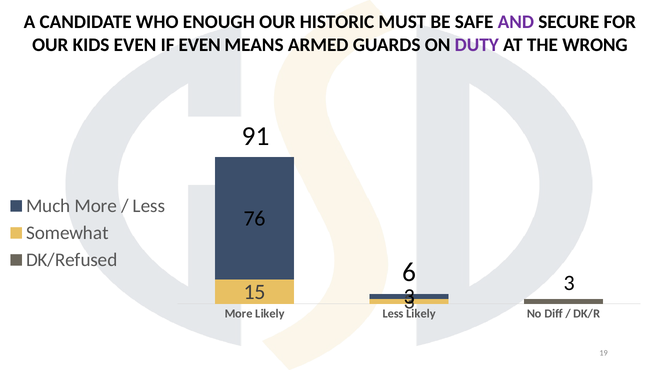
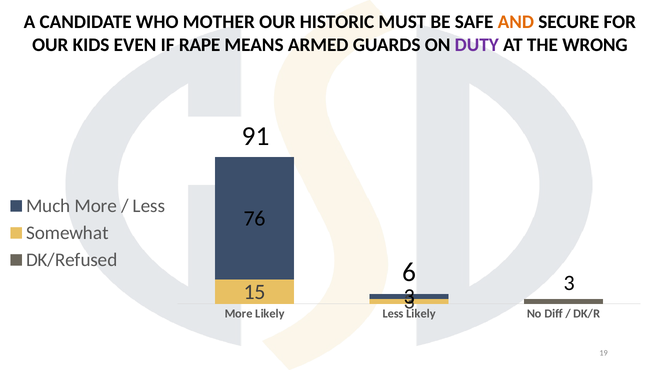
ENOUGH: ENOUGH -> MOTHER
AND colour: purple -> orange
IF EVEN: EVEN -> RAPE
